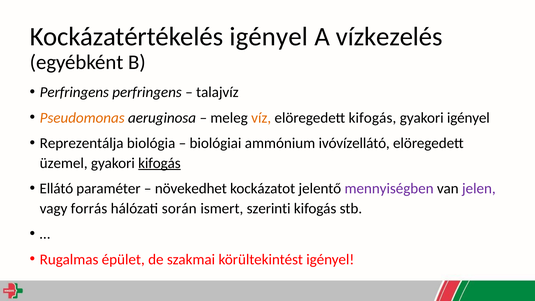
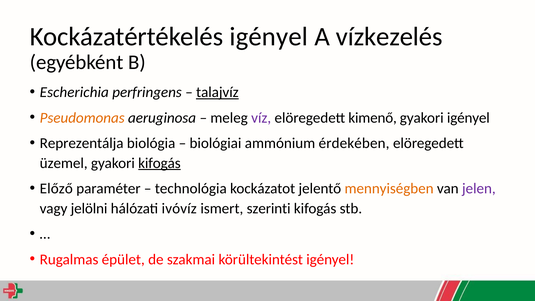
Perfringens at (74, 92): Perfringens -> Escherichia
talajvíz underline: none -> present
víz colour: orange -> purple
elöregedett kifogás: kifogás -> kimenő
ivóvízellátó: ivóvízellátó -> érdekében
Ellátó: Ellátó -> Előző
növekedhet: növekedhet -> technológia
mennyiségben colour: purple -> orange
forrás: forrás -> jelölni
során: során -> ivóvíz
